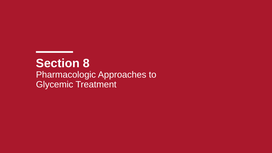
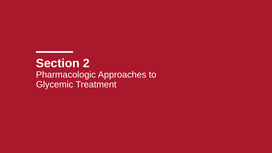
8: 8 -> 2
